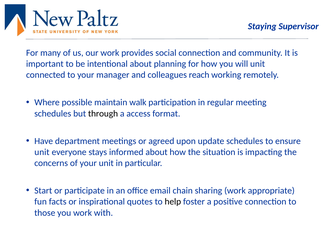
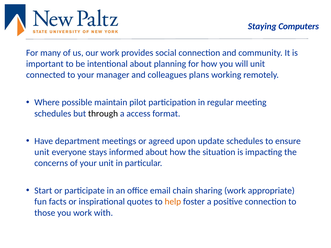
Supervisor: Supervisor -> Computers
reach: reach -> plans
walk: walk -> pilot
help colour: black -> orange
